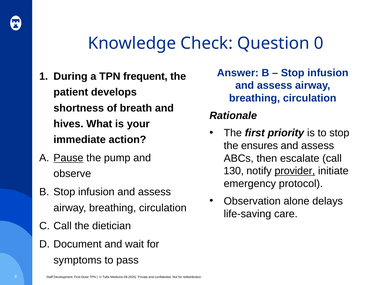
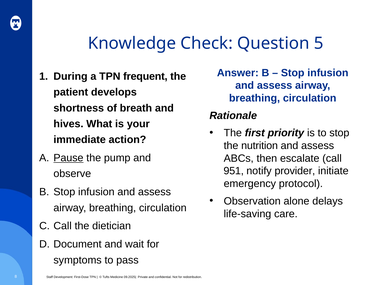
0: 0 -> 5
ensures: ensures -> nutrition
130: 130 -> 951
provider underline: present -> none
